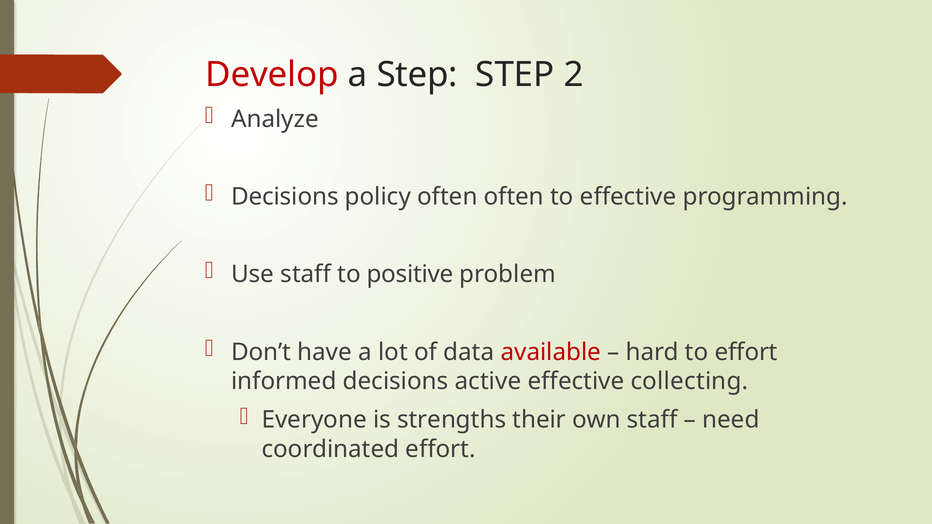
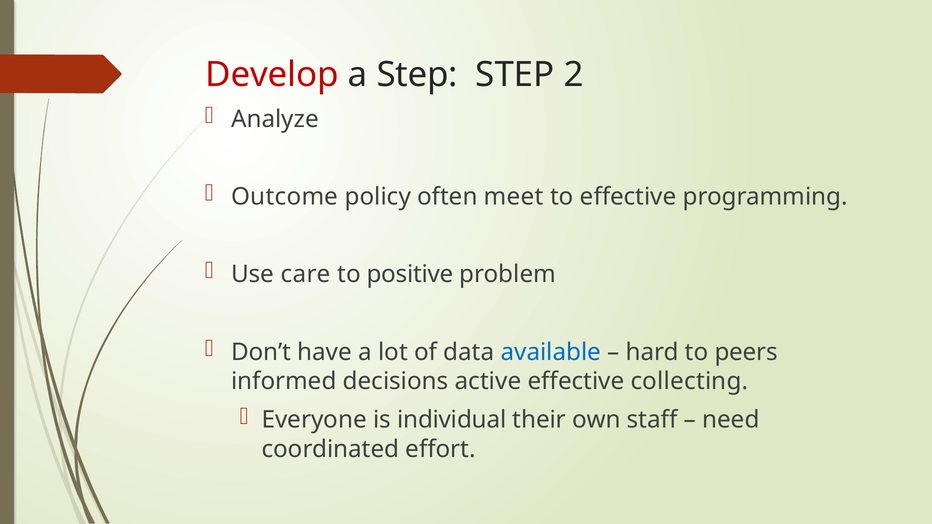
Decisions at (285, 197): Decisions -> Outcome
often often: often -> meet
Use staff: staff -> care
available colour: red -> blue
to effort: effort -> peers
strengths: strengths -> individual
